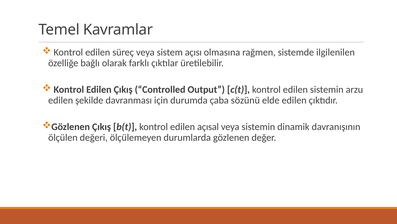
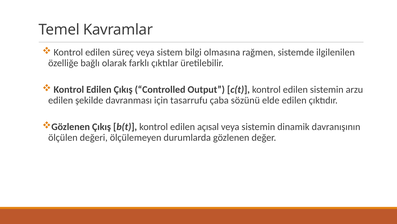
açısı: açısı -> bilgi
durumda: durumda -> tasarrufu
